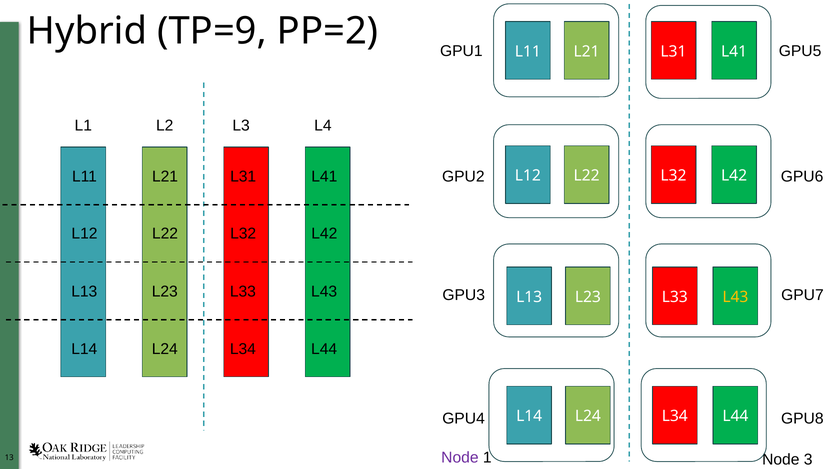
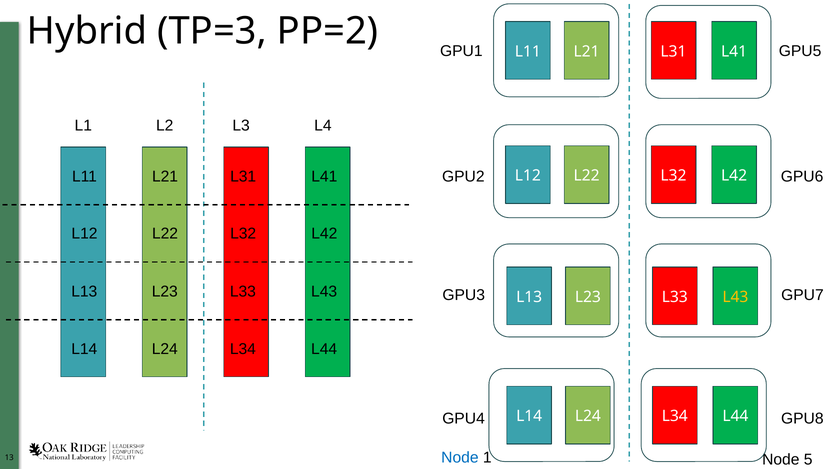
TP=9: TP=9 -> TP=3
Node at (460, 458) colour: purple -> blue
3: 3 -> 5
